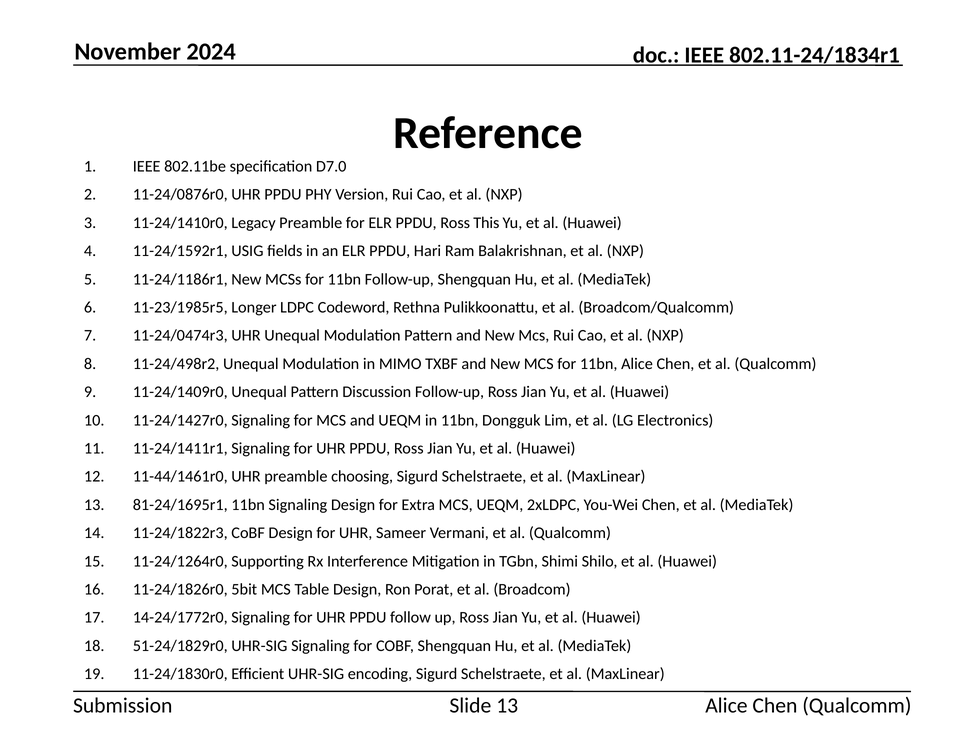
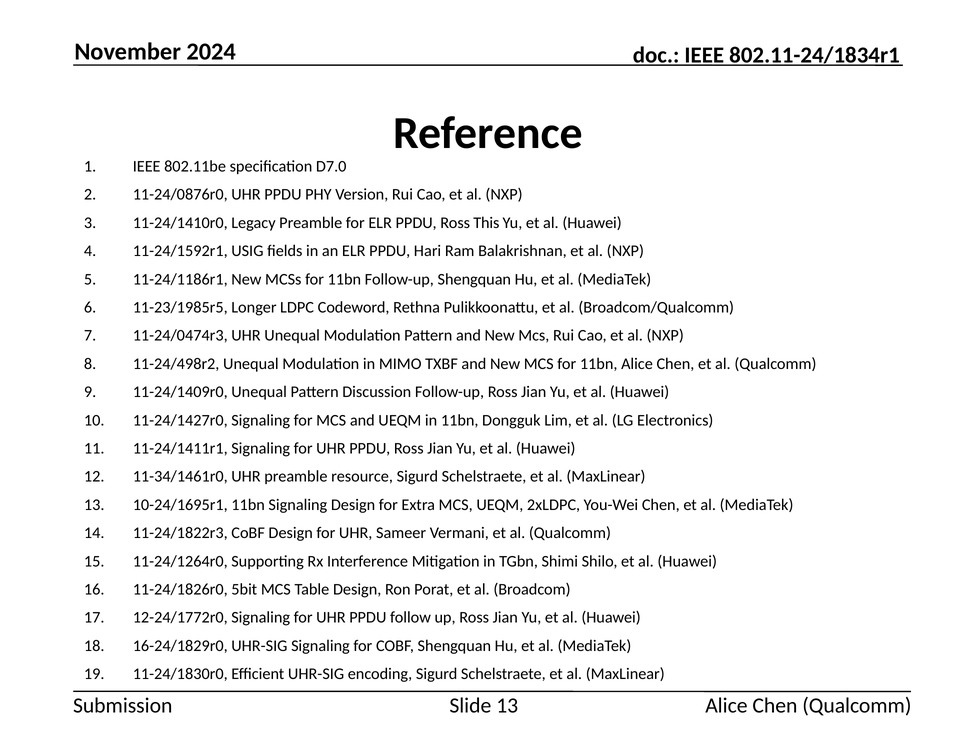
11-44/1461r0: 11-44/1461r0 -> 11-34/1461r0
choosing: choosing -> resource
81-24/1695r1: 81-24/1695r1 -> 10-24/1695r1
14-24/1772r0: 14-24/1772r0 -> 12-24/1772r0
51-24/1829r0: 51-24/1829r0 -> 16-24/1829r0
